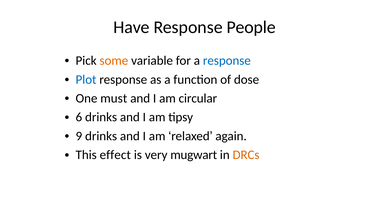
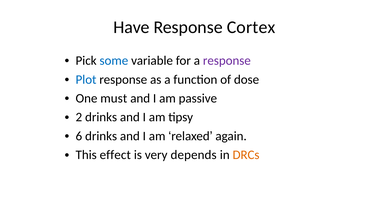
People: People -> Cortex
some colour: orange -> blue
response at (227, 61) colour: blue -> purple
circular: circular -> passive
6: 6 -> 2
9: 9 -> 6
mugwart: mugwart -> depends
